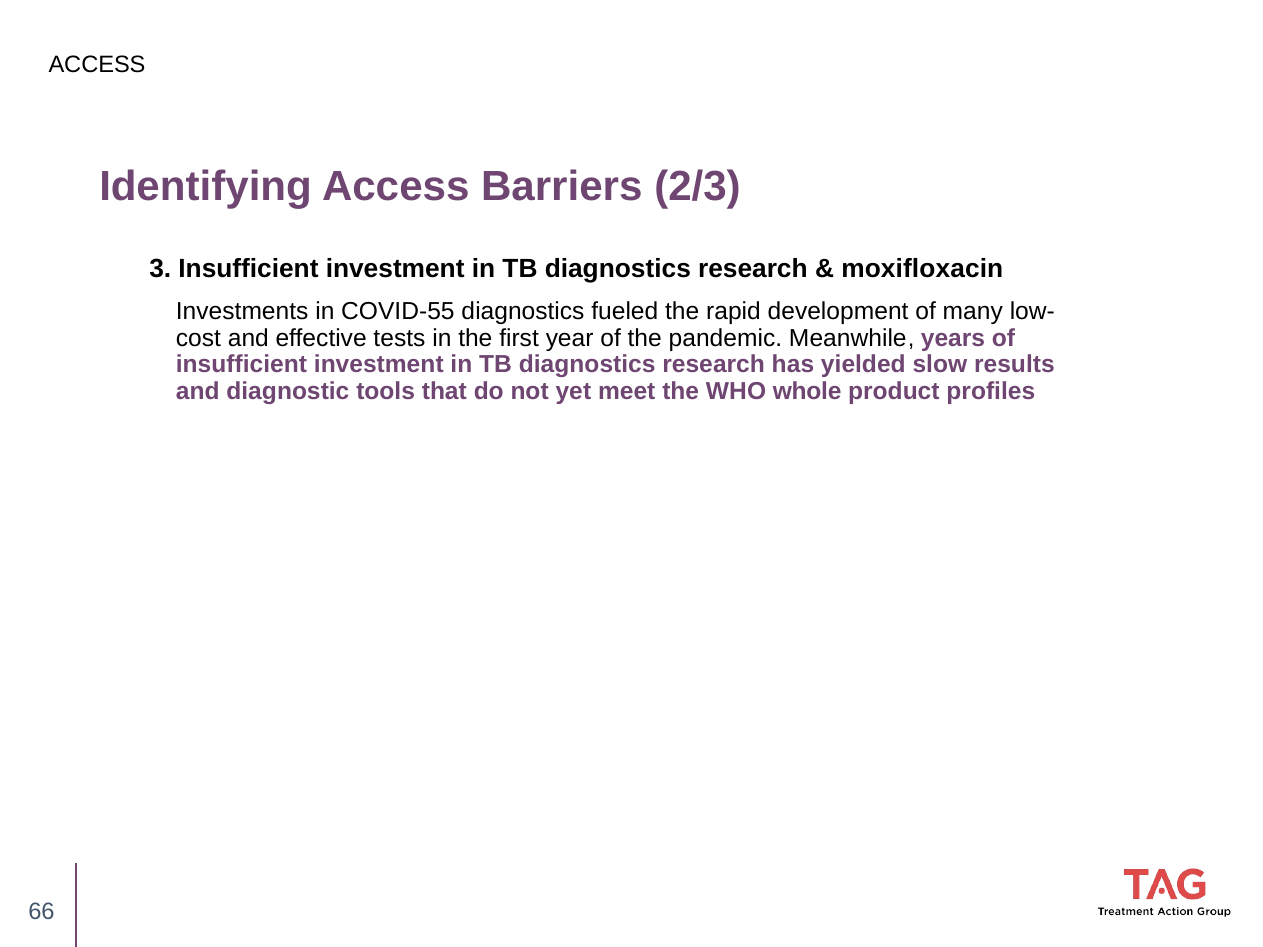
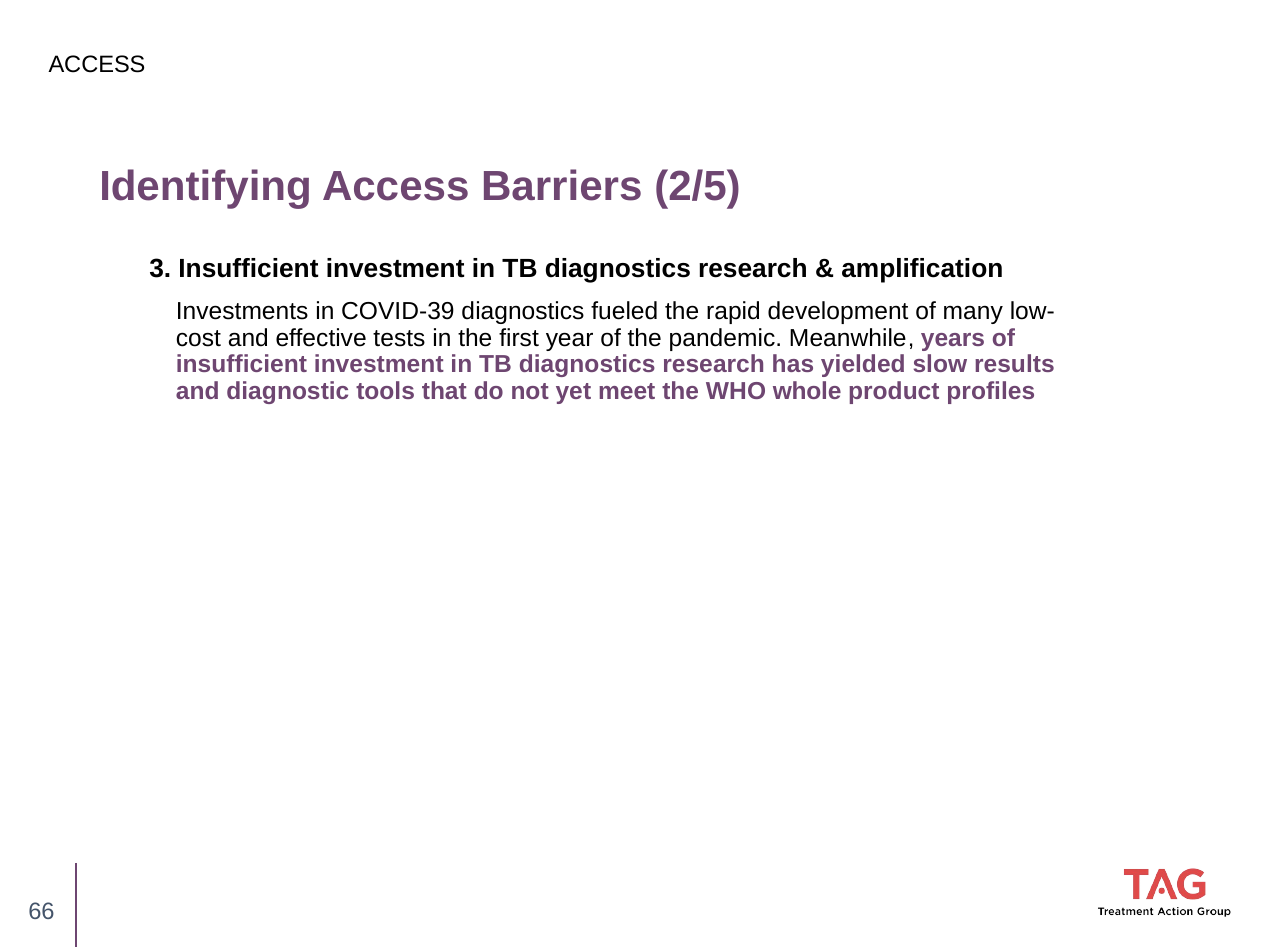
2/3: 2/3 -> 2/5
moxifloxacin: moxifloxacin -> amplification
COVID-55: COVID-55 -> COVID-39
